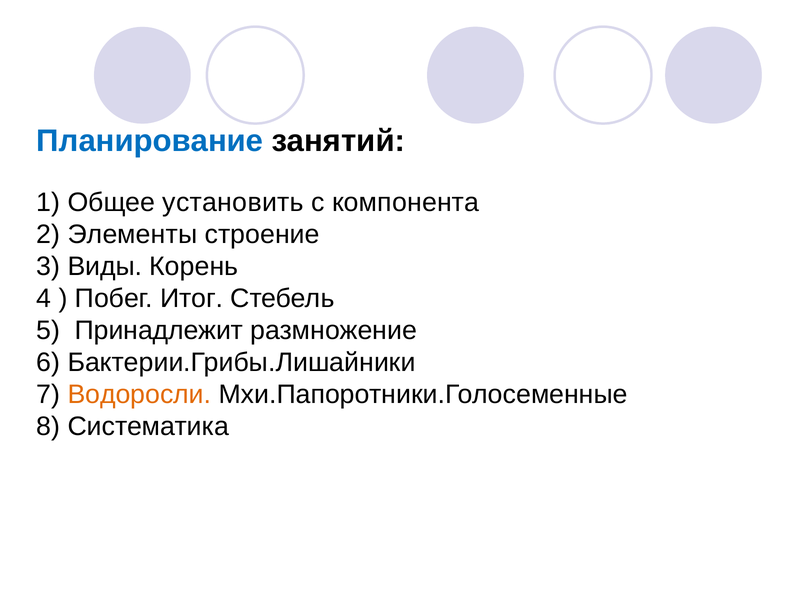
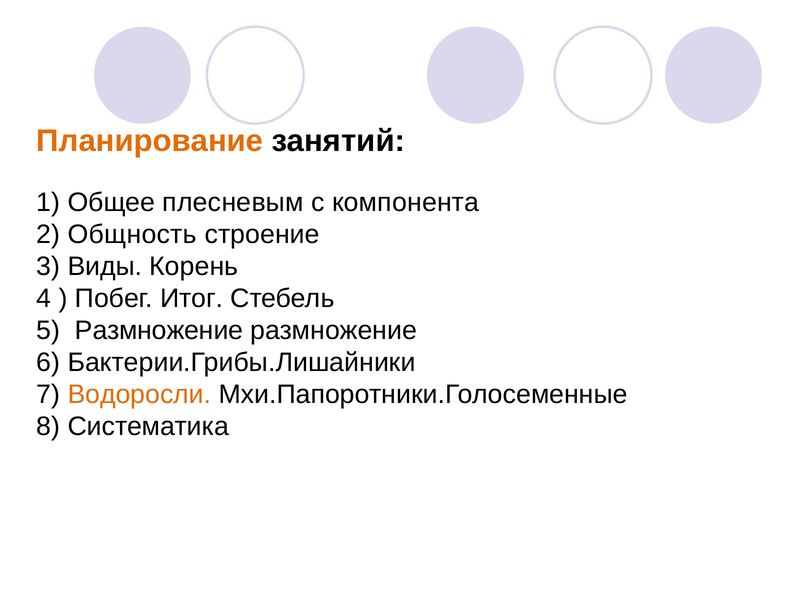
Планирование colour: blue -> orange
установить: установить -> плесневым
Элементы: Элементы -> Общность
5 Принадлежит: Принадлежит -> Размножение
